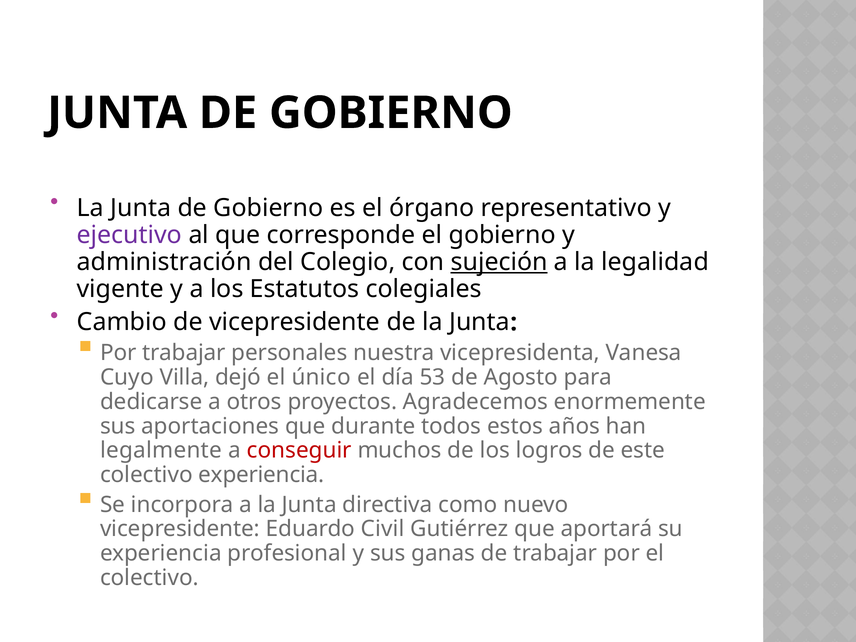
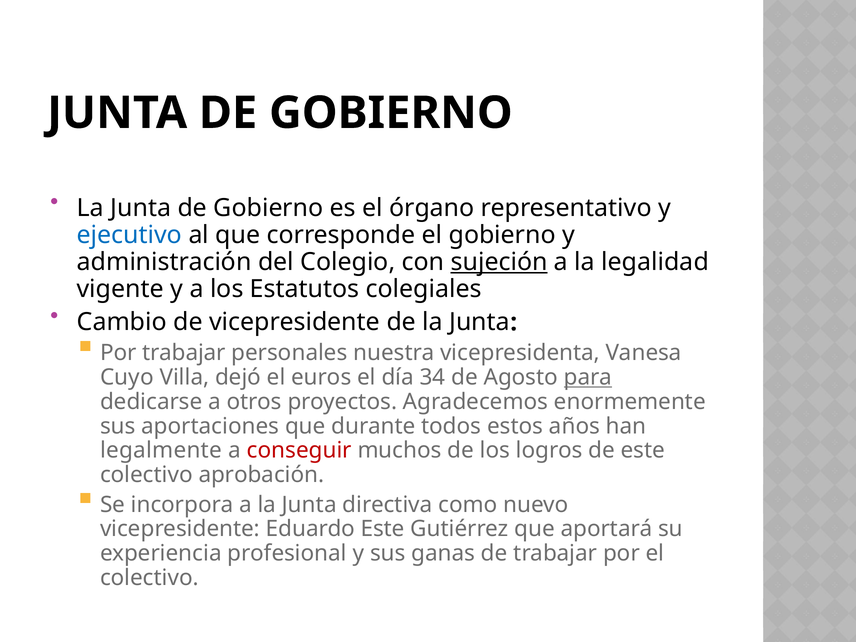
ejecutivo colour: purple -> blue
único: único -> euros
53: 53 -> 34
para underline: none -> present
colectivo experiencia: experiencia -> aprobación
Eduardo Civil: Civil -> Este
